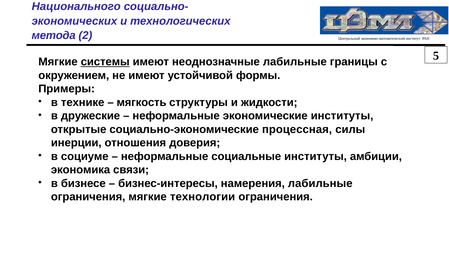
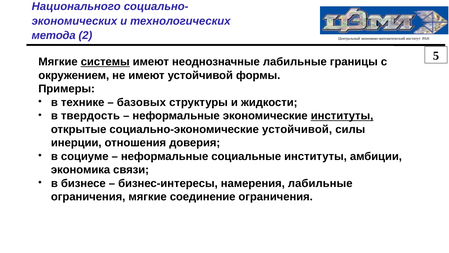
мягкость: мягкость -> базовых
дружеские: дружеские -> твердость
институты at (342, 116) underline: none -> present
социально-экономические процессная: процессная -> устойчивой
технологии: технологии -> соединение
